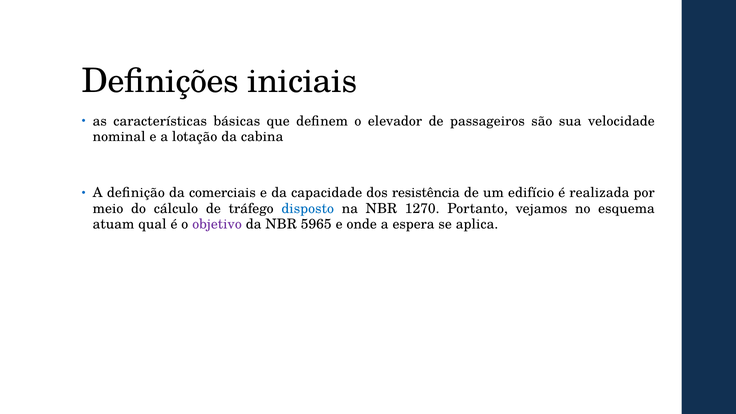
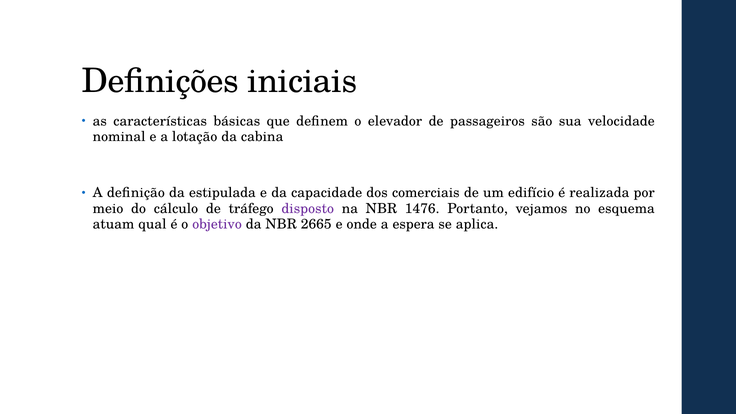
comerciais: comerciais -> estipulada
resistência: resistência -> comerciais
disposto colour: blue -> purple
1270: 1270 -> 1476
5965: 5965 -> 2665
